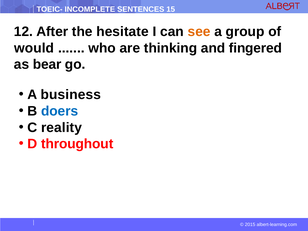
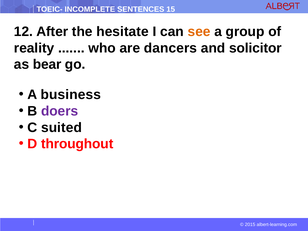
would: would -> reality
thinking: thinking -> dancers
fingered: fingered -> solicitor
doers colour: blue -> purple
reality: reality -> suited
